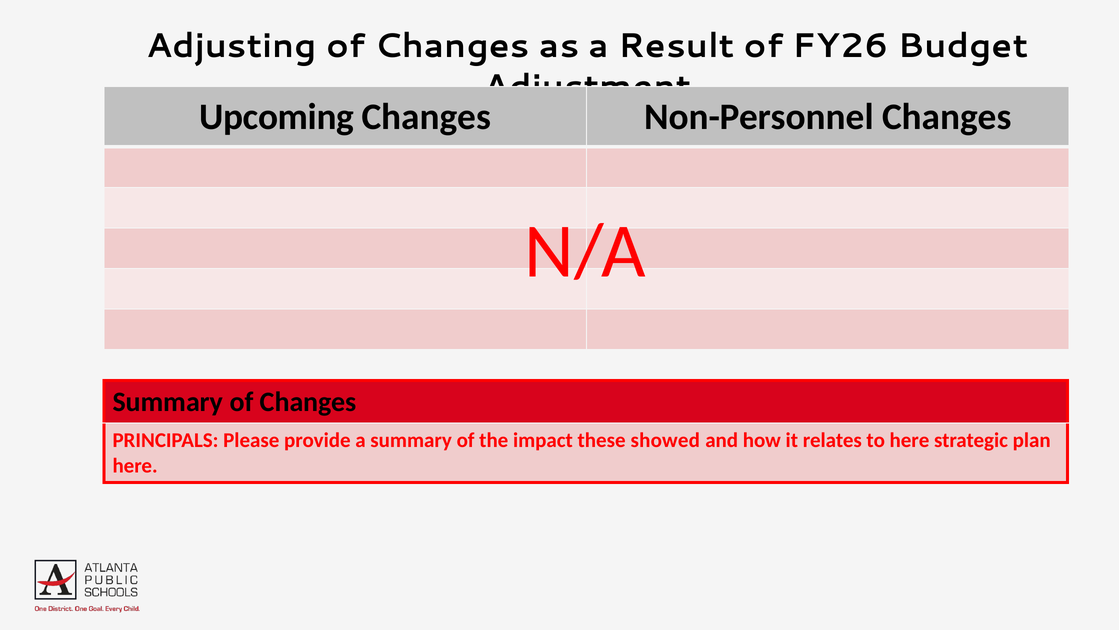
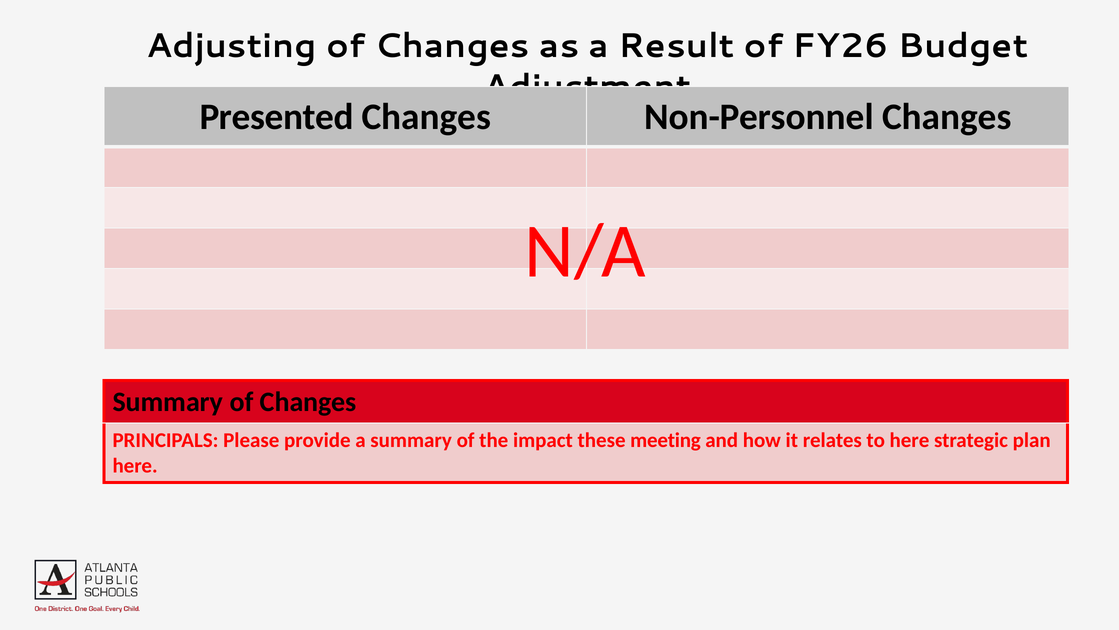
Upcoming: Upcoming -> Presented
showed: showed -> meeting
